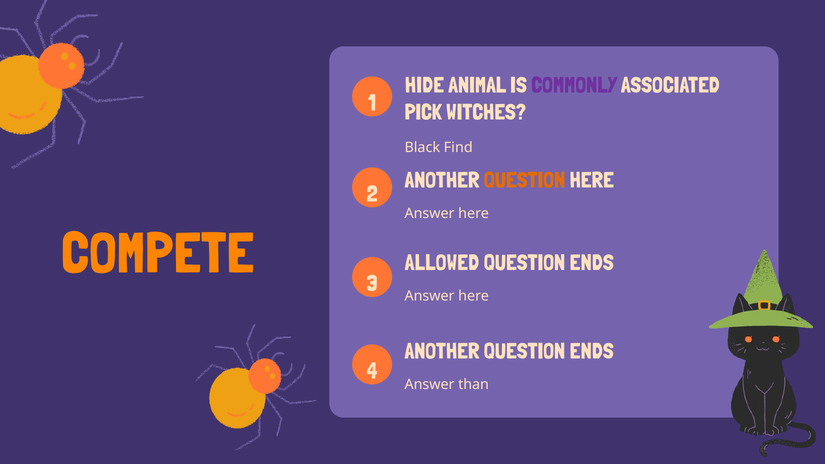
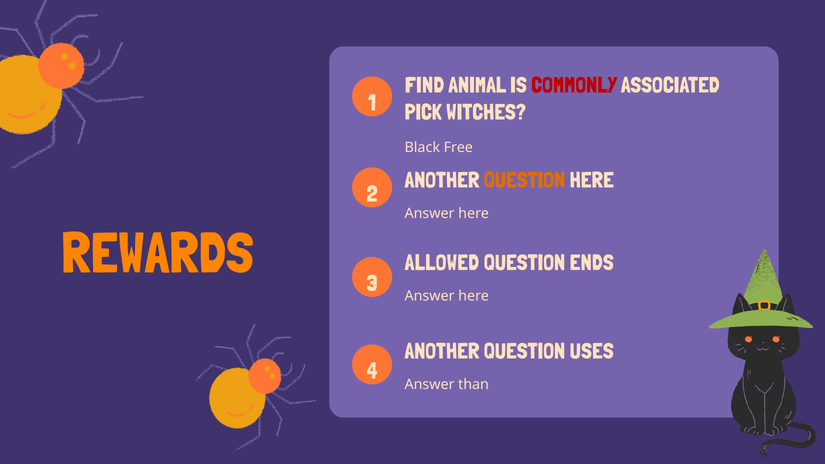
HIDE: HIDE -> FIND
COMMONLY colour: purple -> red
Find: Find -> Free
COMPETE: COMPETE -> REWARDS
ANOTHER QUESTION ENDS: ENDS -> USES
